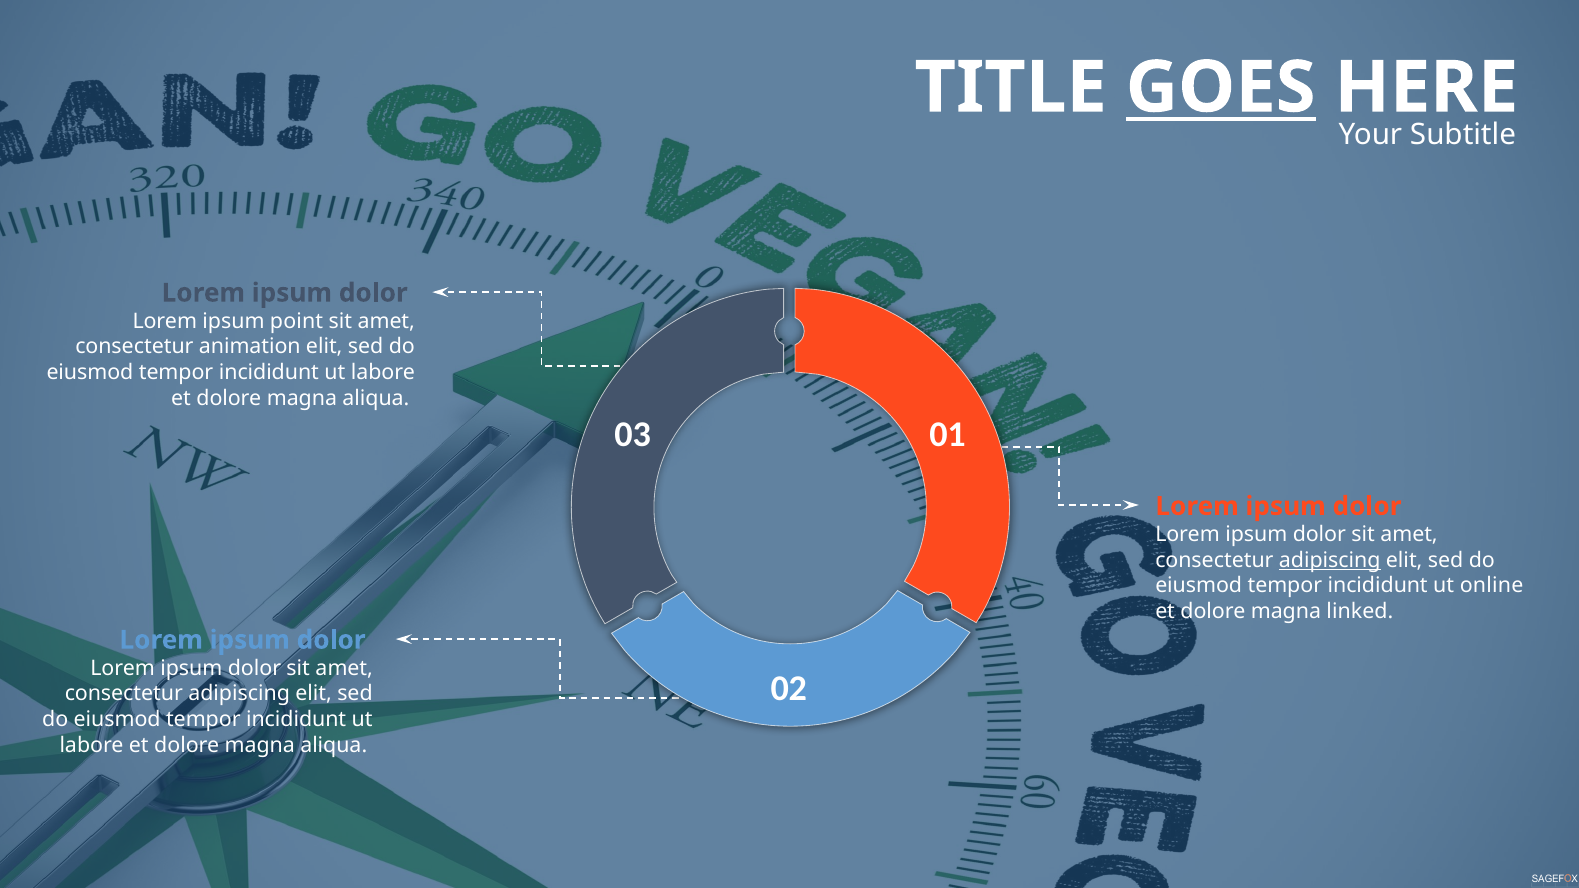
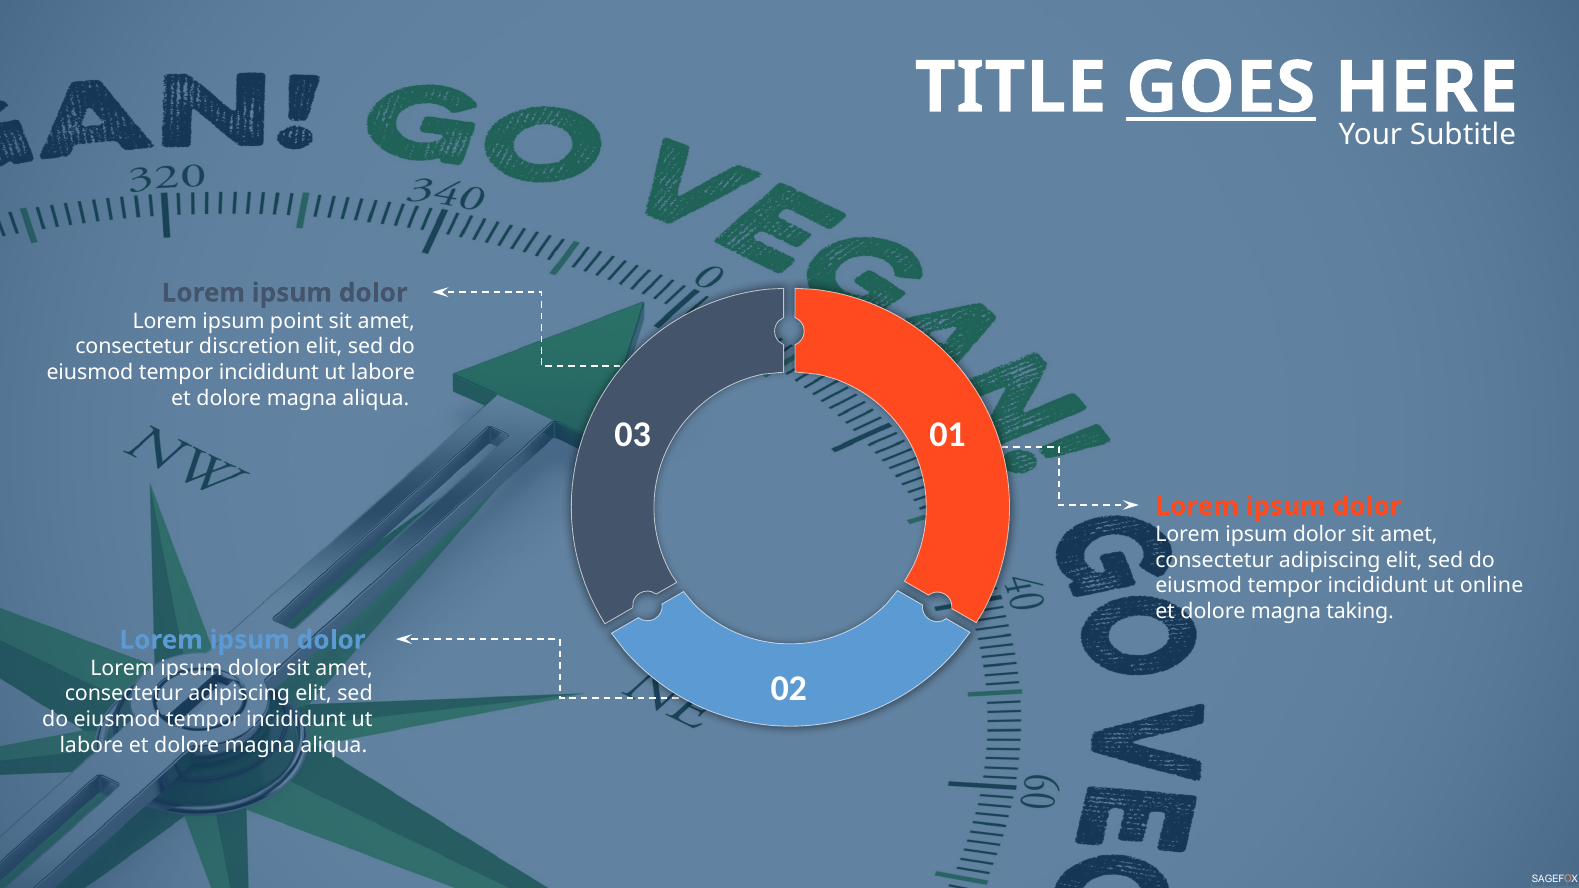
animation: animation -> discretion
adipiscing at (1330, 560) underline: present -> none
linked: linked -> taking
